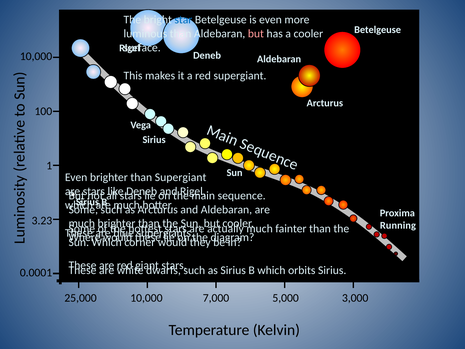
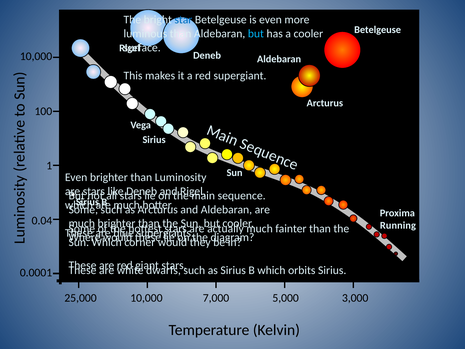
but at (256, 34) colour: pink -> light blue
than Supergiant: Supergiant -> Luminosity
3.23: 3.23 -> 0.04
